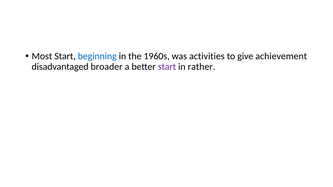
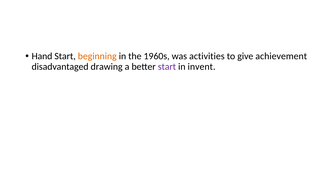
Most: Most -> Hand
beginning colour: blue -> orange
broader: broader -> drawing
rather: rather -> invent
